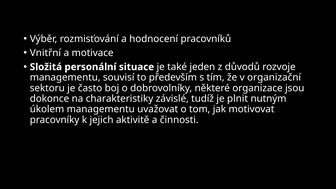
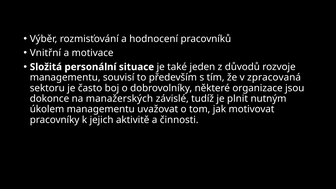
organizační: organizační -> zpracovaná
charakteristiky: charakteristiky -> manažerských
